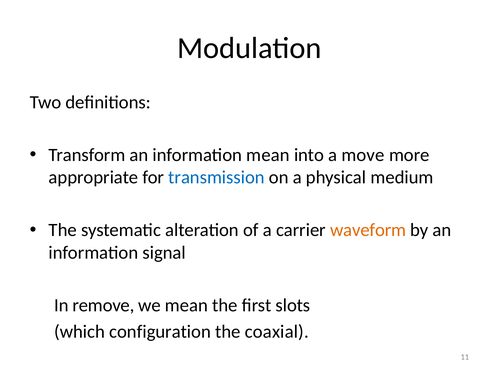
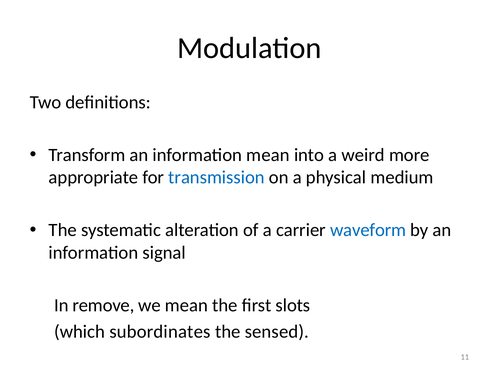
move: move -> weird
waveform colour: orange -> blue
configuration: configuration -> subordinates
coaxial: coaxial -> sensed
